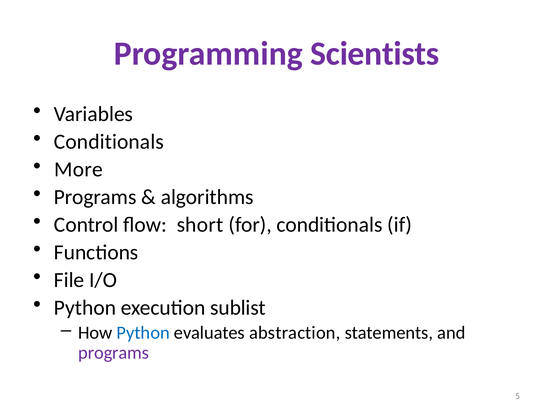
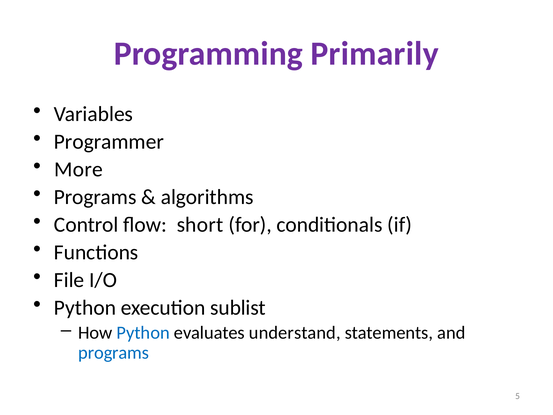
Scientists: Scientists -> Primarily
Conditionals at (109, 142): Conditionals -> Programmer
abstraction: abstraction -> understand
programs at (114, 352) colour: purple -> blue
